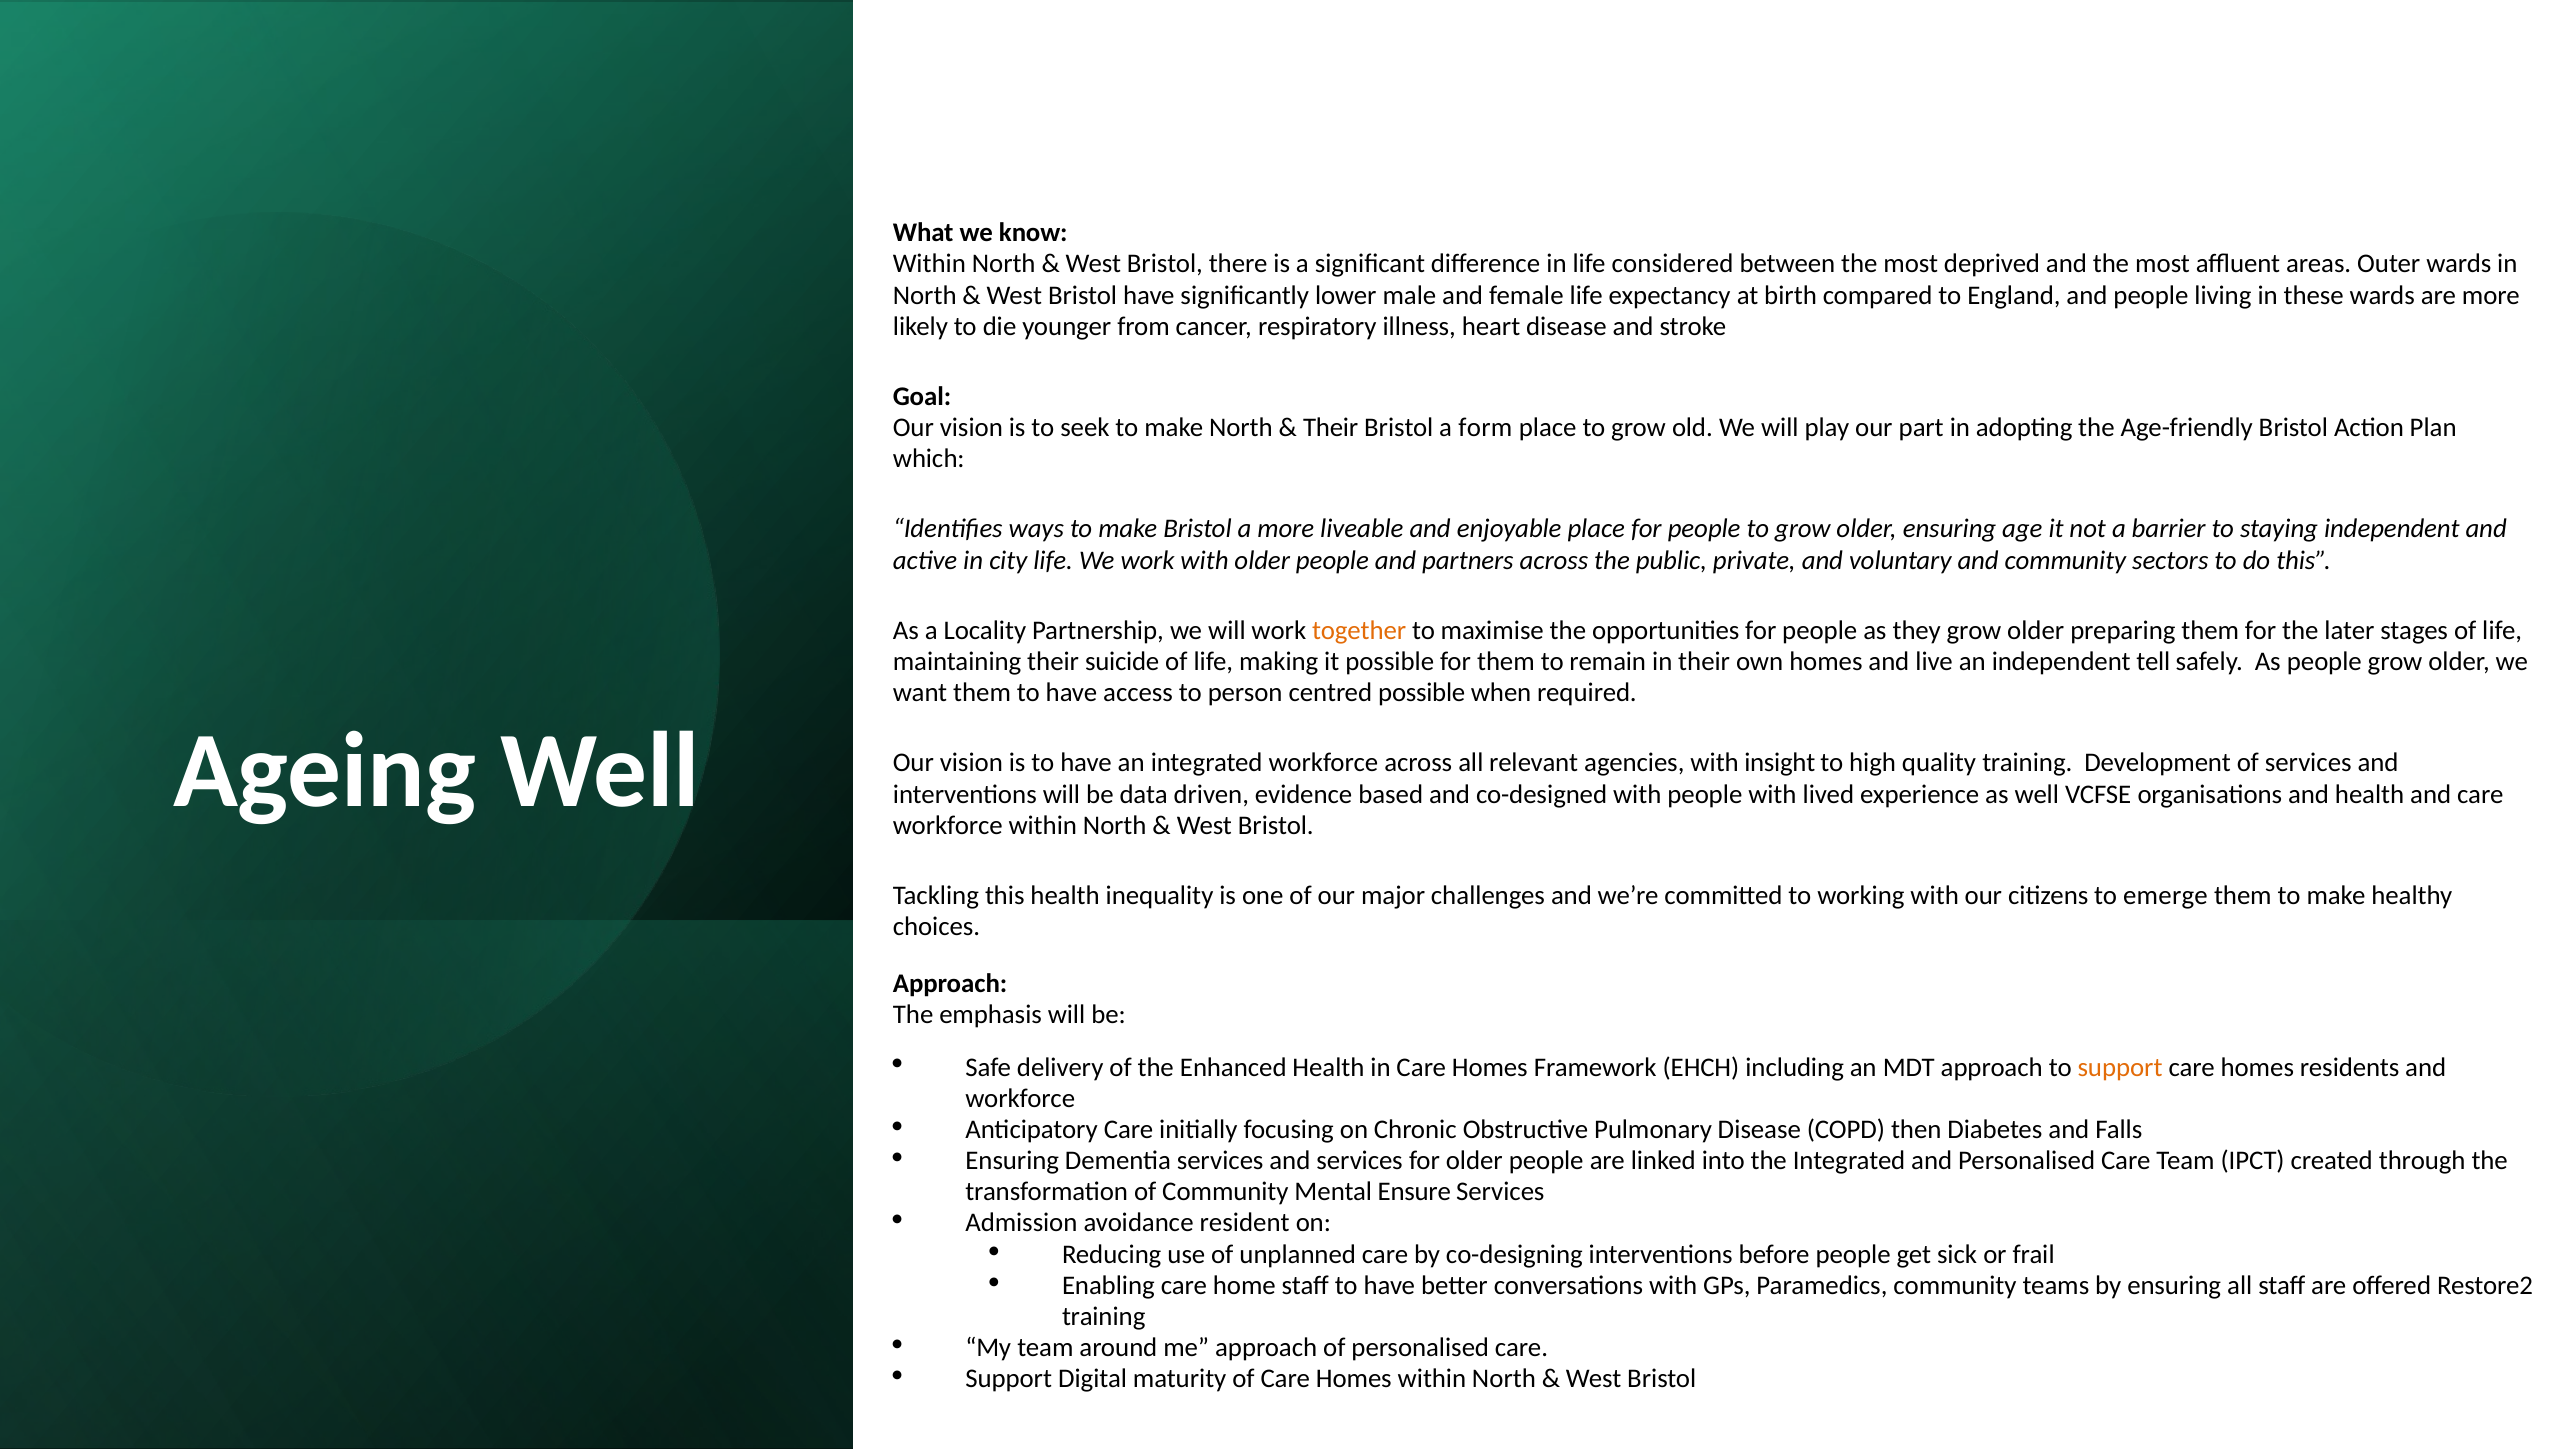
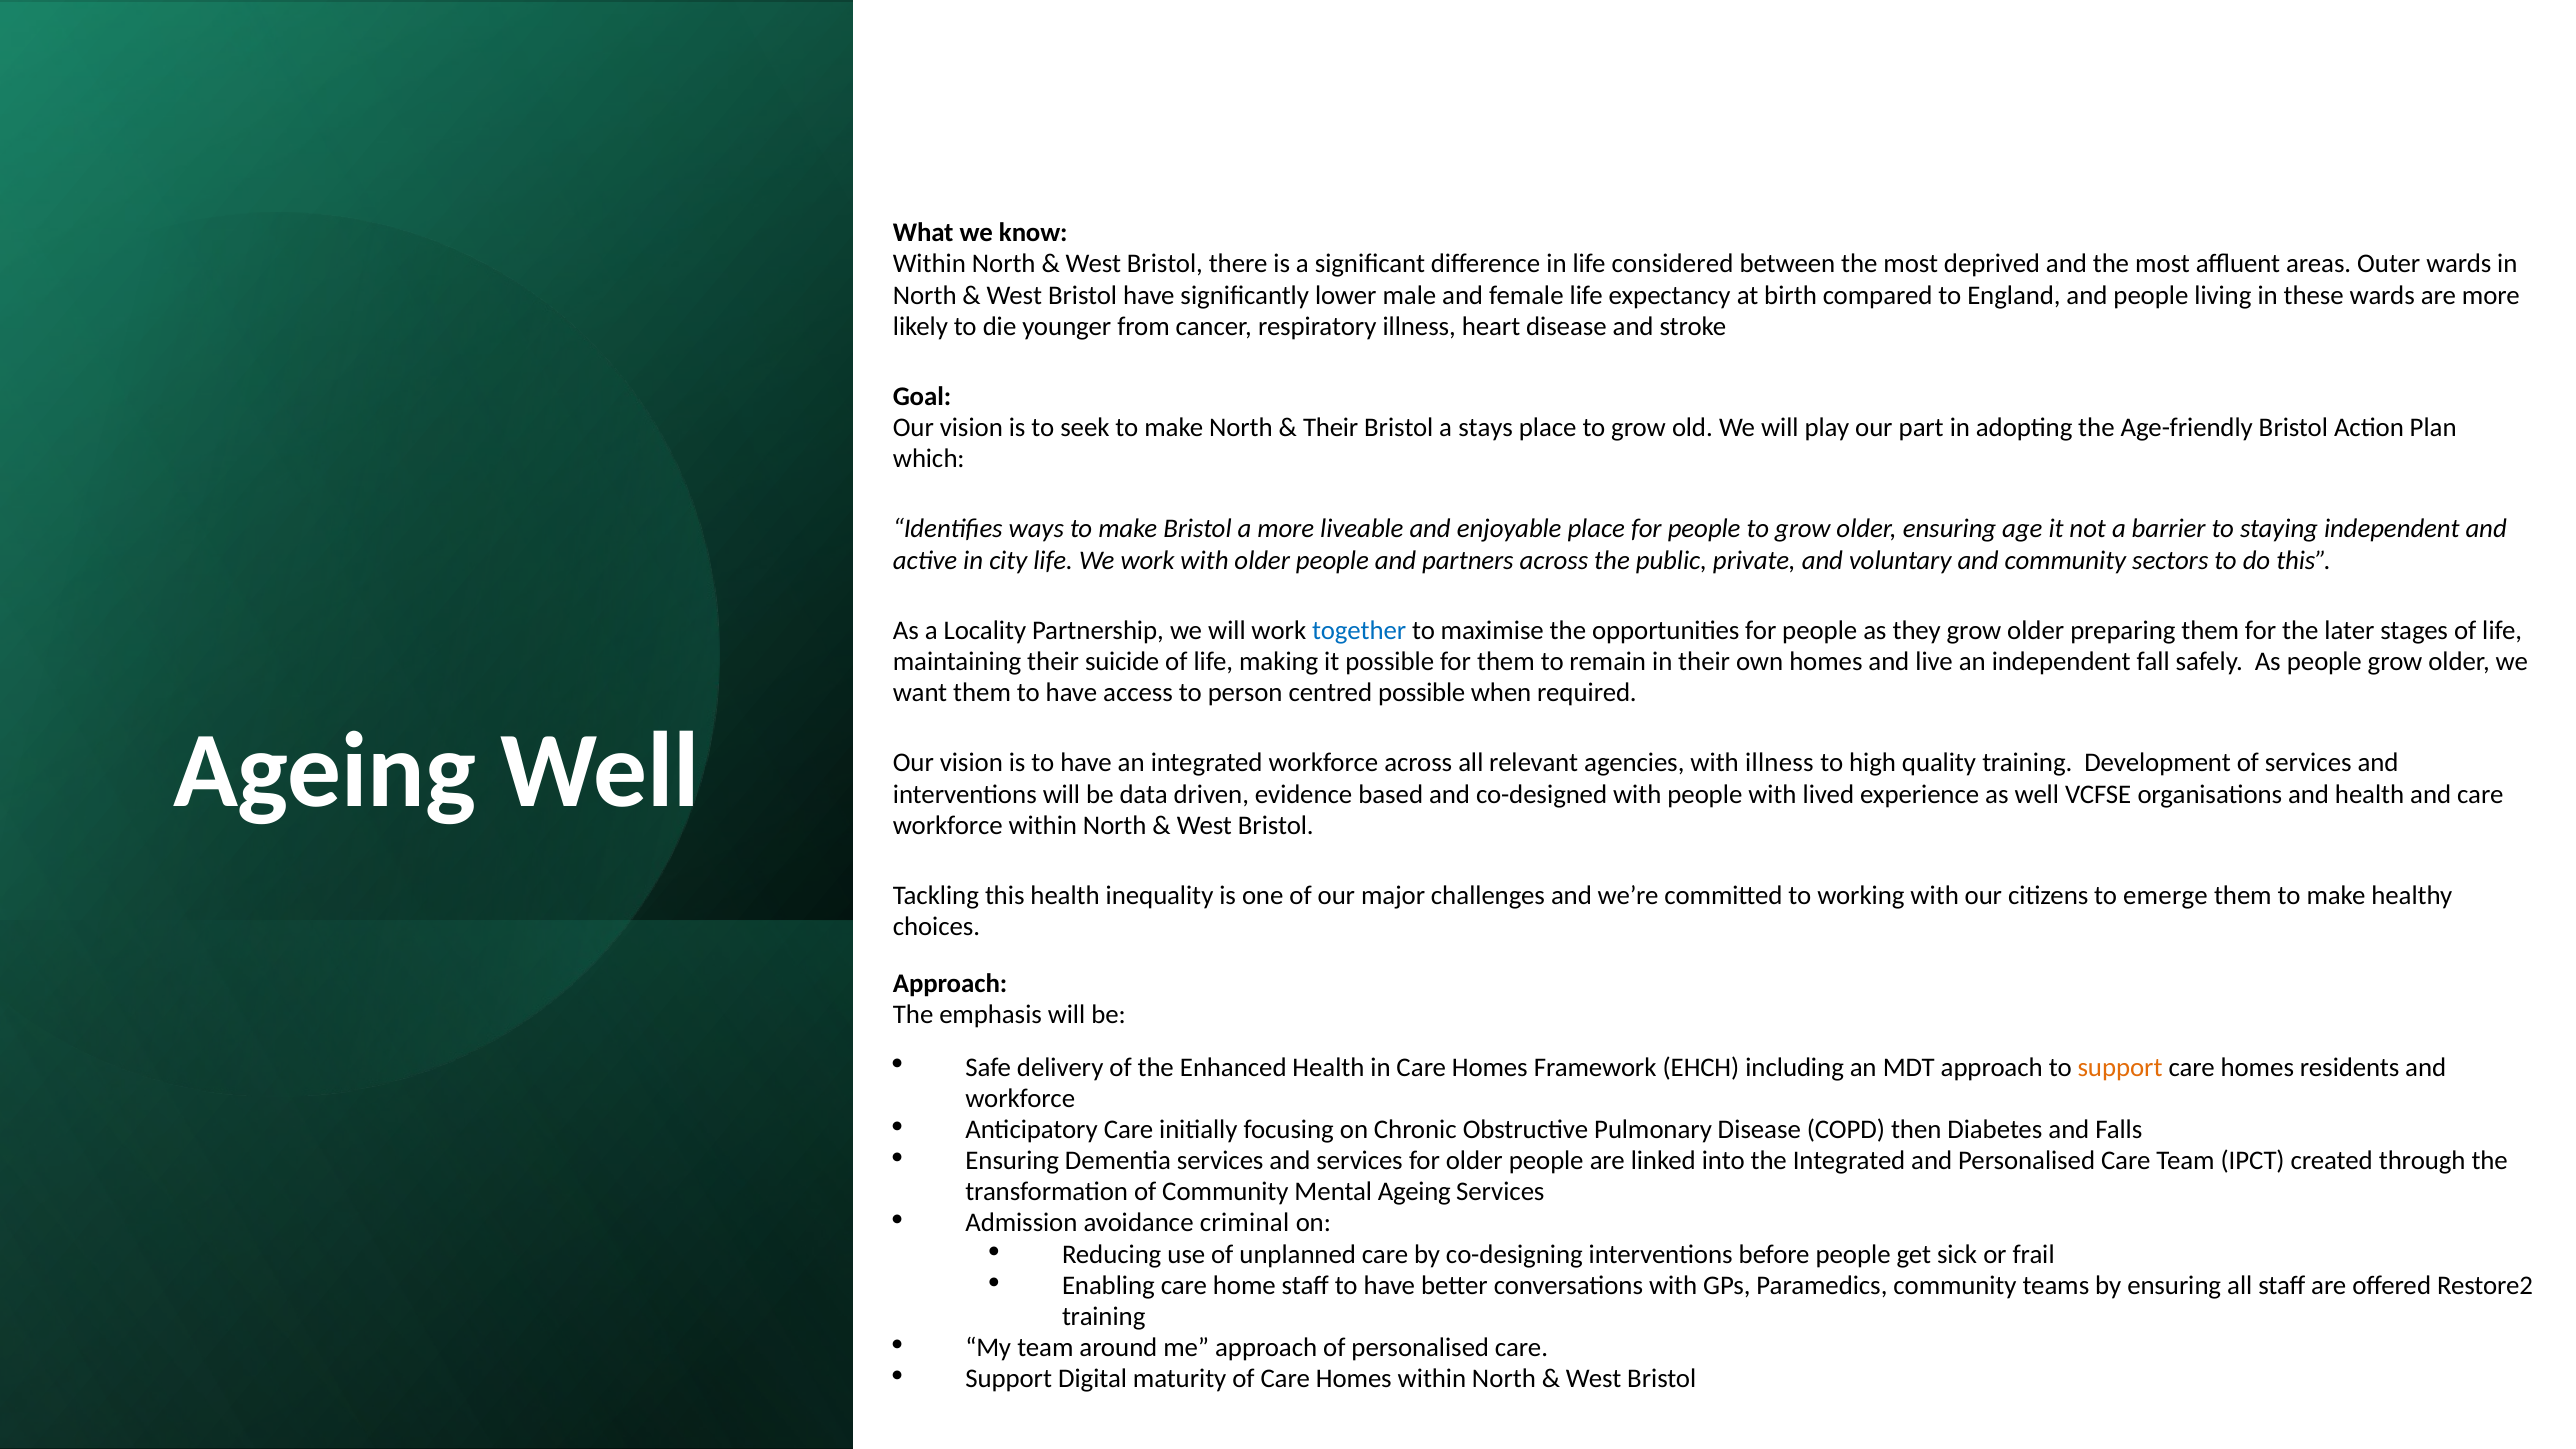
form: form -> stays
together colour: orange -> blue
tell: tell -> fall
with insight: insight -> illness
Mental Ensure: Ensure -> Ageing
resident: resident -> criminal
